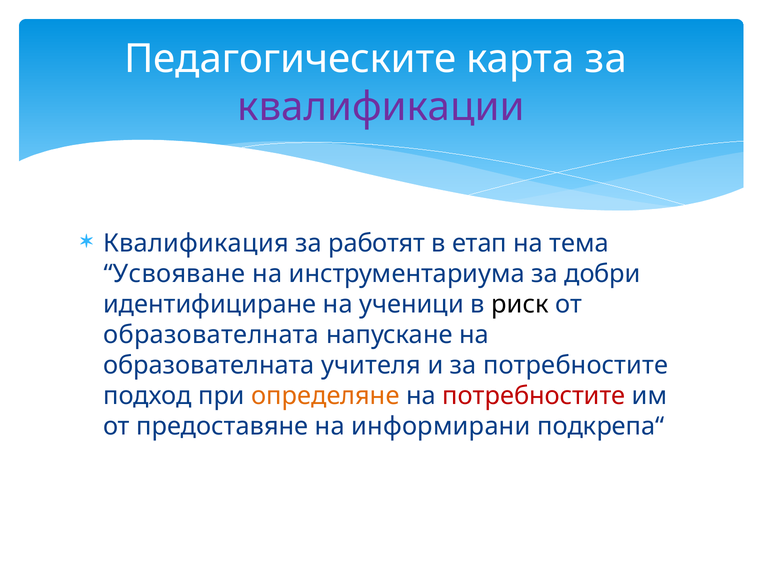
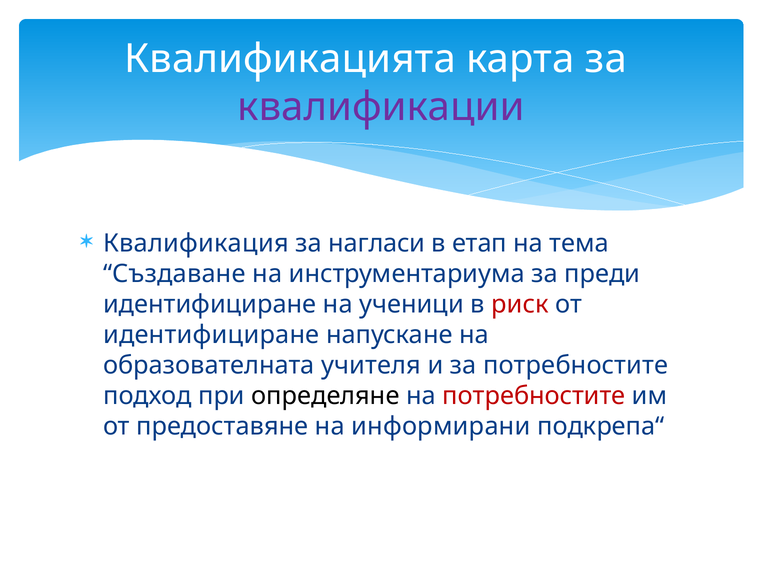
Педагогическите: Педагогическите -> Квалификацията
работят: работят -> нагласи
Усвояване: Усвояване -> Създаване
добри: добри -> преди
риск colour: black -> red
образователната at (211, 335): образователната -> идентифициране
определяне colour: orange -> black
